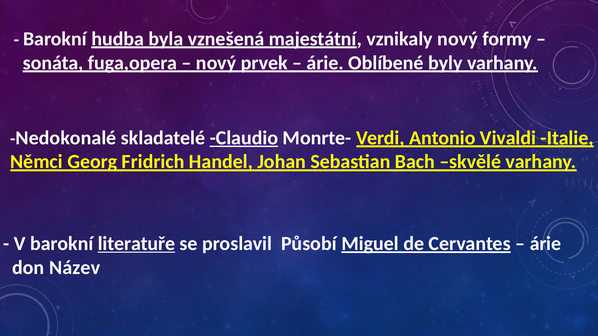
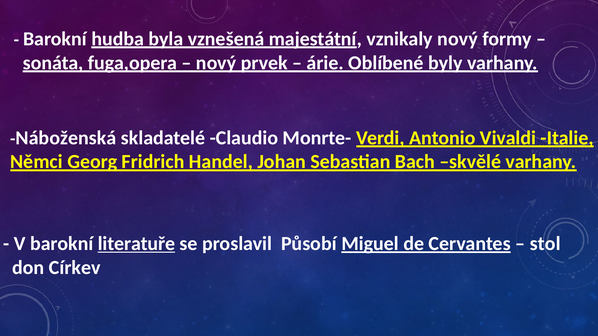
Nedokonalé: Nedokonalé -> Náboženská
Claudio underline: present -> none
árie at (545, 244): árie -> stol
Název: Název -> Církev
